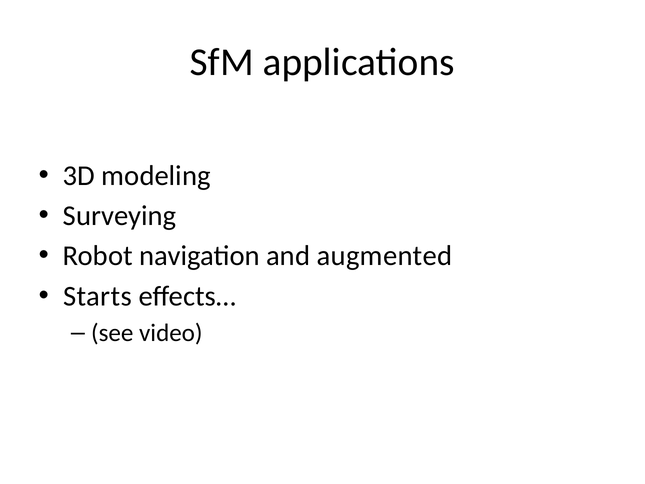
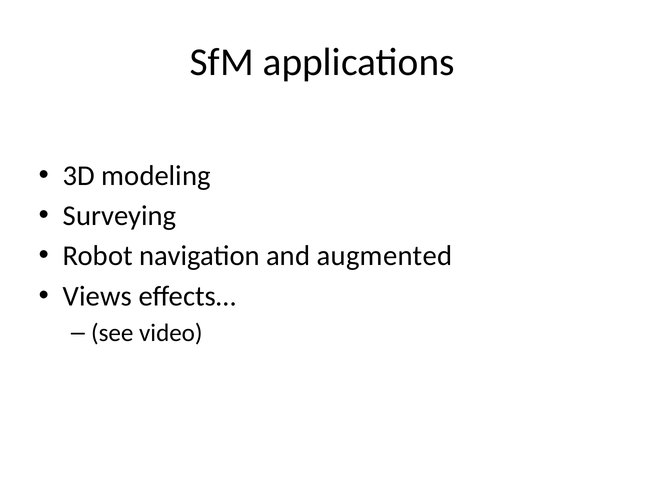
Starts: Starts -> Views
